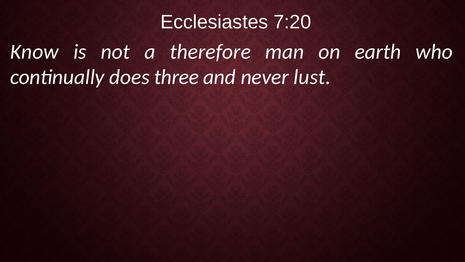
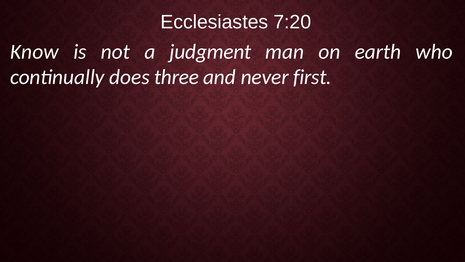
therefore: therefore -> judgment
lust: lust -> first
